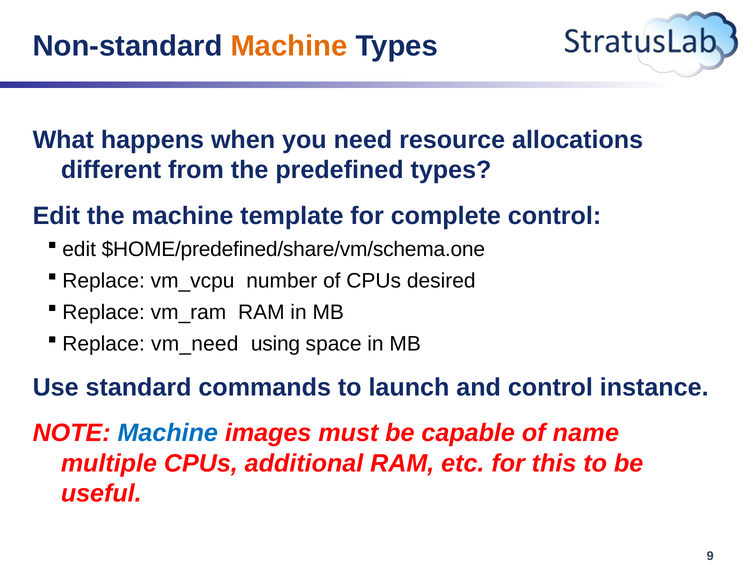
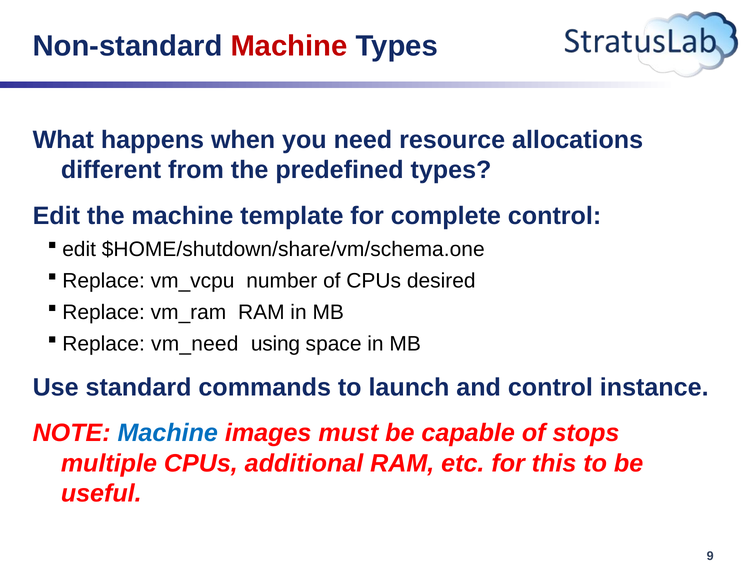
Machine at (289, 46) colour: orange -> red
$HOME/predefined/share/vm/schema.one: $HOME/predefined/share/vm/schema.one -> $HOME/shutdown/share/vm/schema.one
name: name -> stops
